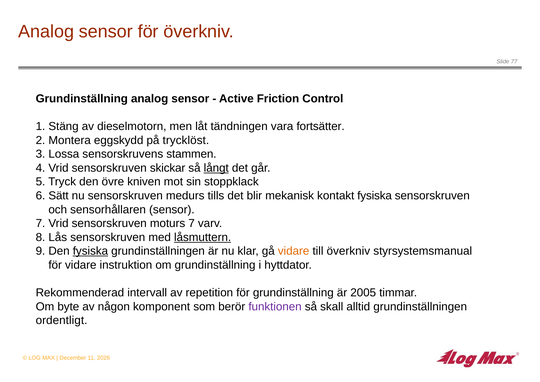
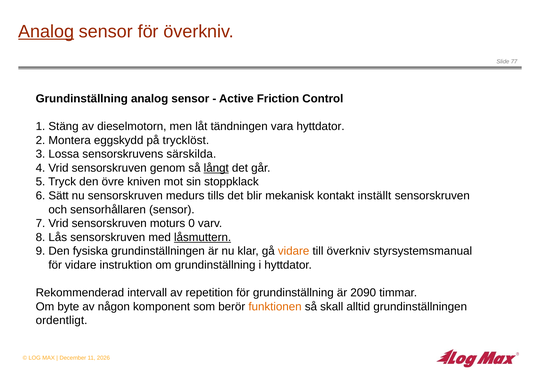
Analog at (46, 31) underline: none -> present
vara fortsätter: fortsätter -> hyttdator
stammen: stammen -> särskilda
skickar: skickar -> genom
kontakt fysiska: fysiska -> inställt
moturs 7: 7 -> 0
fysiska at (90, 251) underline: present -> none
2005: 2005 -> 2090
funktionen colour: purple -> orange
